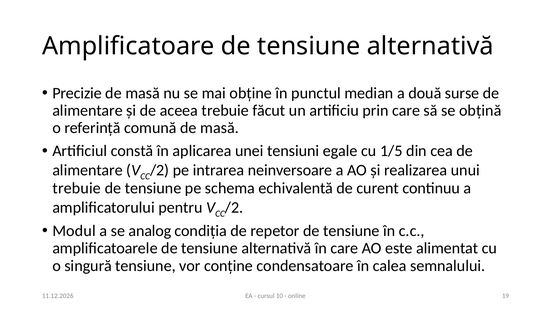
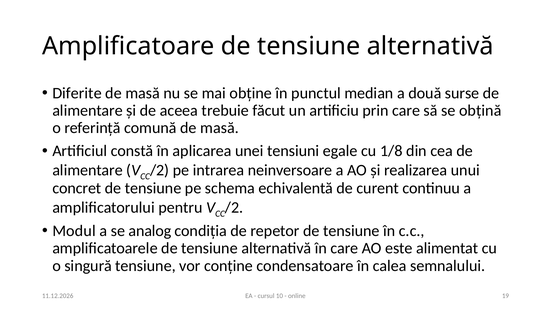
Precizie: Precizie -> Diferite
1/5: 1/5 -> 1/8
trebuie at (77, 188): trebuie -> concret
